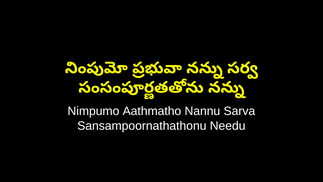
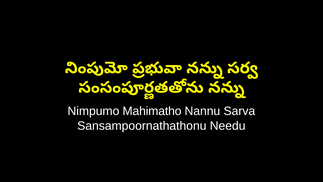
Aathmatho: Aathmatho -> Mahimatho
